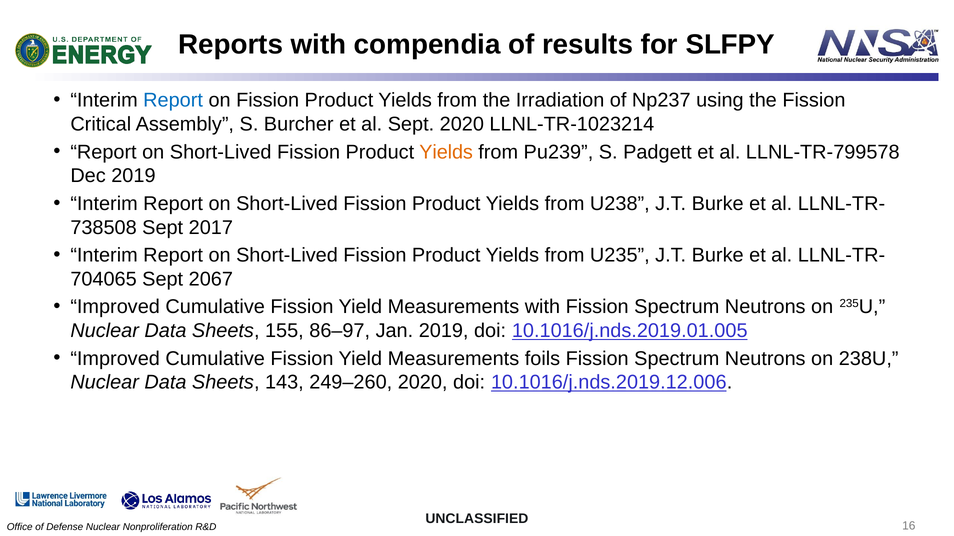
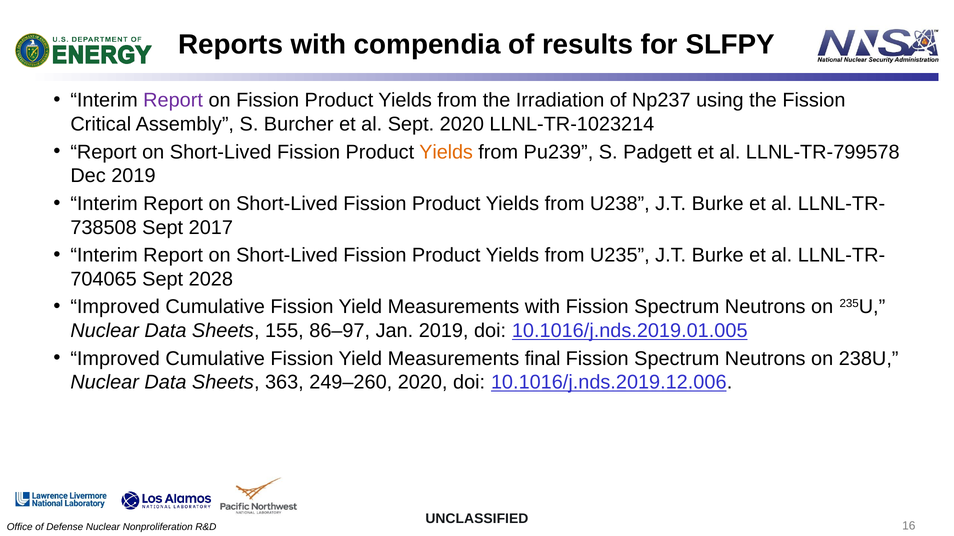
Report at (173, 100) colour: blue -> purple
2067: 2067 -> 2028
foils: foils -> final
143: 143 -> 363
